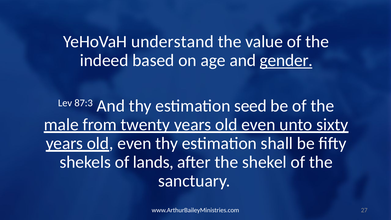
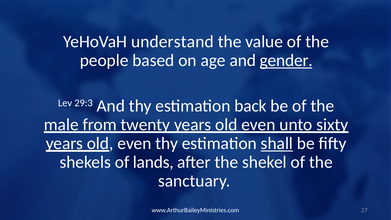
indeed: indeed -> people
87:3: 87:3 -> 29:3
seed: seed -> back
shall underline: none -> present
